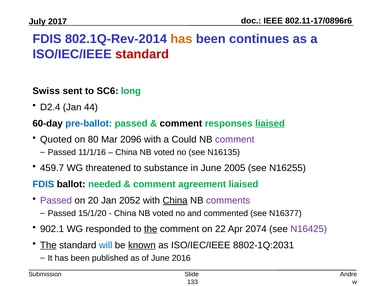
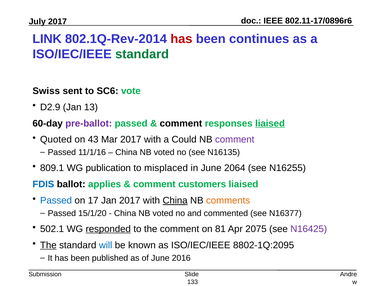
FDIS at (47, 39): FDIS -> LINK
has at (181, 39) colour: orange -> red
standard at (142, 54) colour: red -> green
long: long -> vote
D2.4: D2.4 -> D2.9
44: 44 -> 13
pre-ballot colour: blue -> purple
80: 80 -> 43
Mar 2096: 2096 -> 2017
459.7: 459.7 -> 809.1
threatened: threatened -> publication
substance: substance -> misplaced
2005: 2005 -> 2064
needed: needed -> applies
agreement: agreement -> customers
Passed at (56, 201) colour: purple -> blue
20: 20 -> 17
Jan 2052: 2052 -> 2017
comments colour: purple -> orange
902.1: 902.1 -> 502.1
responded underline: none -> present
the at (151, 229) underline: present -> none
22: 22 -> 81
2074: 2074 -> 2075
known underline: present -> none
8802-1Q:2031: 8802-1Q:2031 -> 8802-1Q:2095
